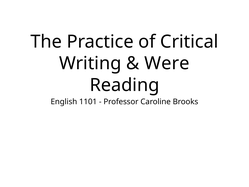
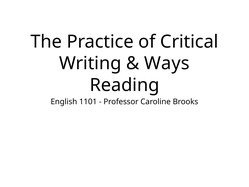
Were: Were -> Ways
